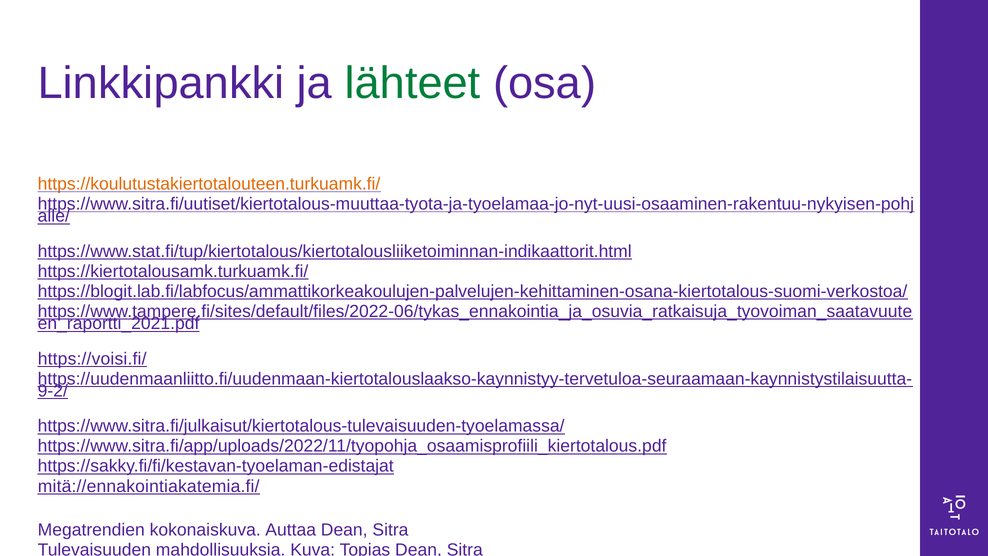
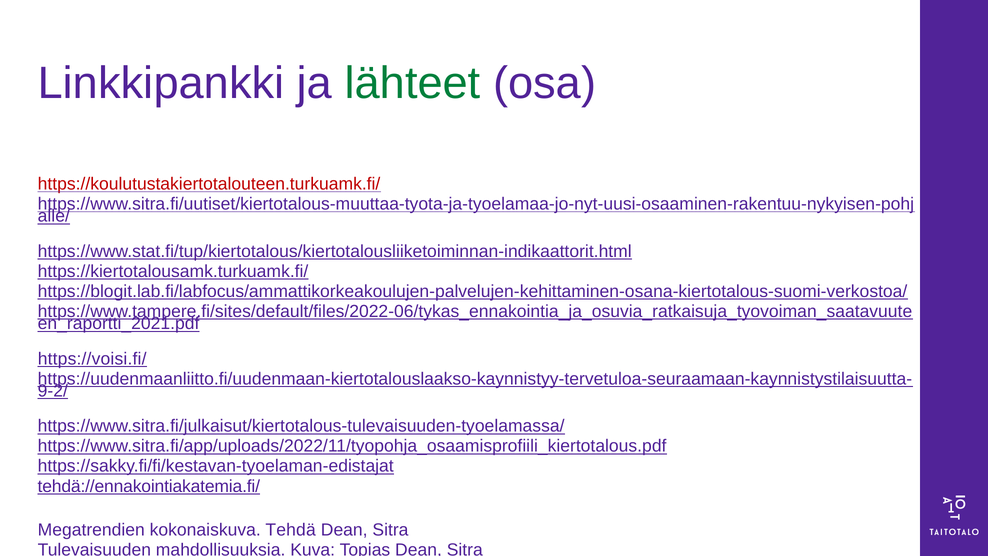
https://koulutustakiertotalouteen.turkuamk.fi/ colour: orange -> red
mitä://ennakointiakatemia.fi/: mitä://ennakointiakatemia.fi/ -> tehdä://ennakointiakatemia.fi/
Auttaa: Auttaa -> Tehdä
